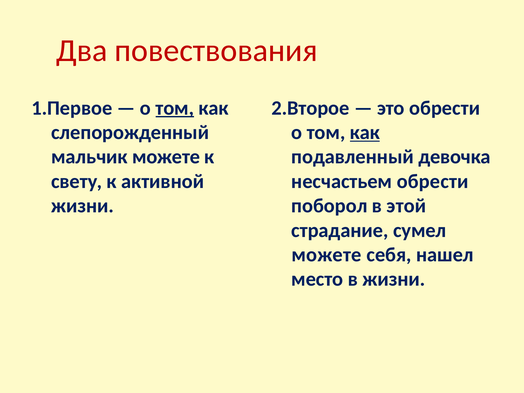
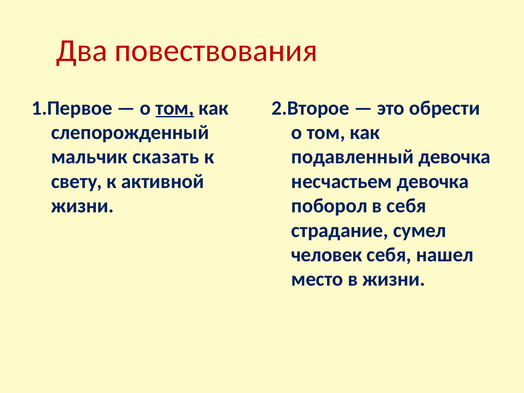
как at (365, 132) underline: present -> none
мальчик можете: можете -> сказать
несчастьем обрести: обрести -> девочка
в этой: этой -> себя
можете at (326, 255): можете -> человек
